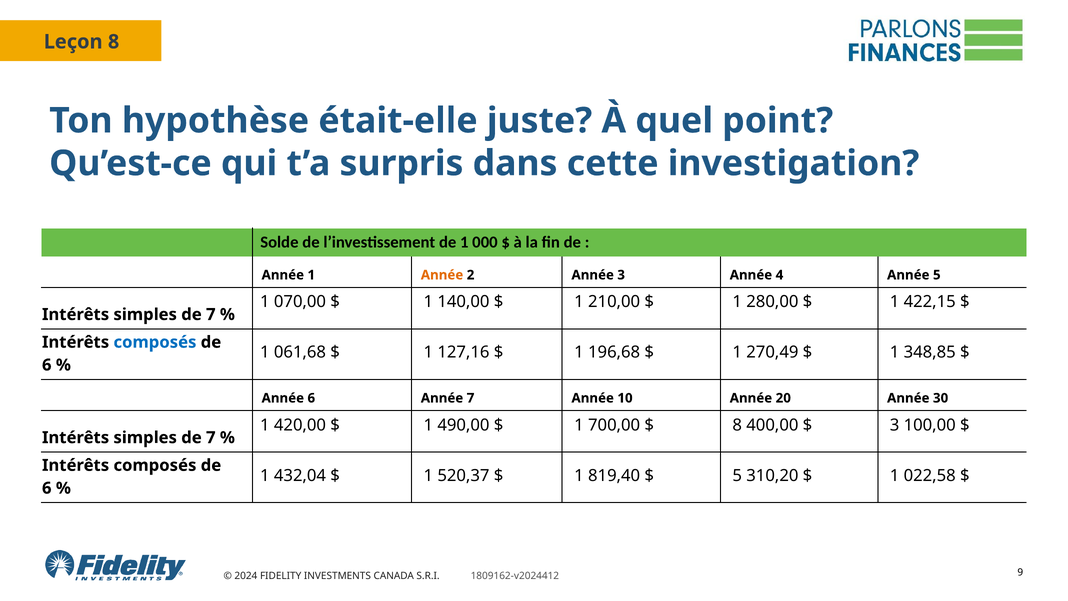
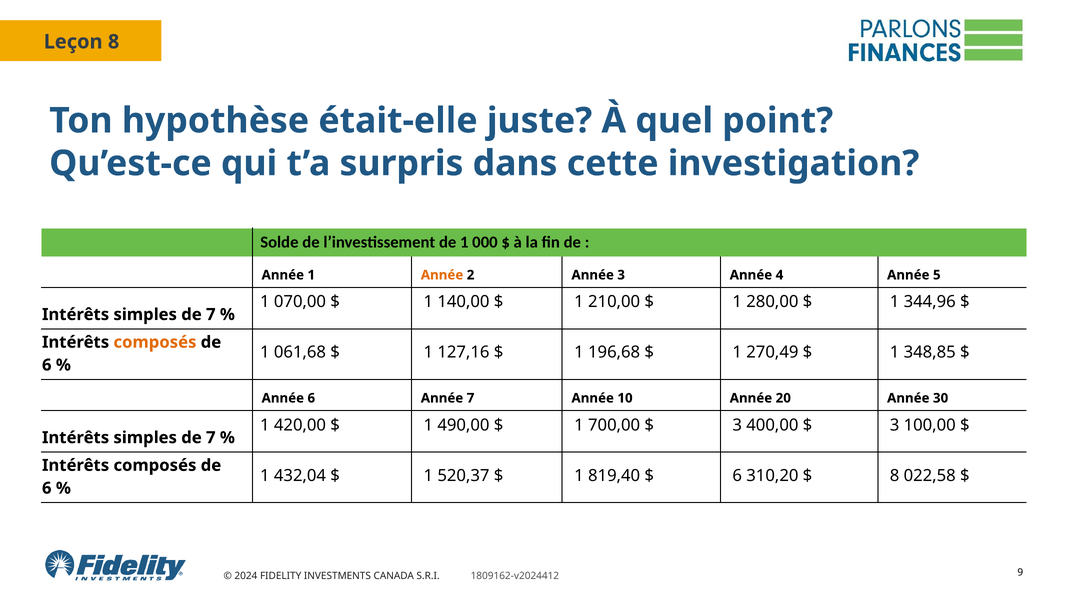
422,15: 422,15 -> 344,96
composés at (155, 342) colour: blue -> orange
8 at (737, 425): 8 -> 3
5 at (737, 475): 5 -> 6
1 at (895, 475): 1 -> 8
